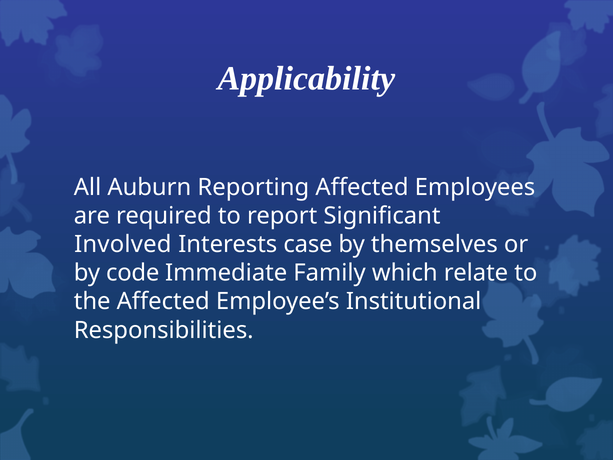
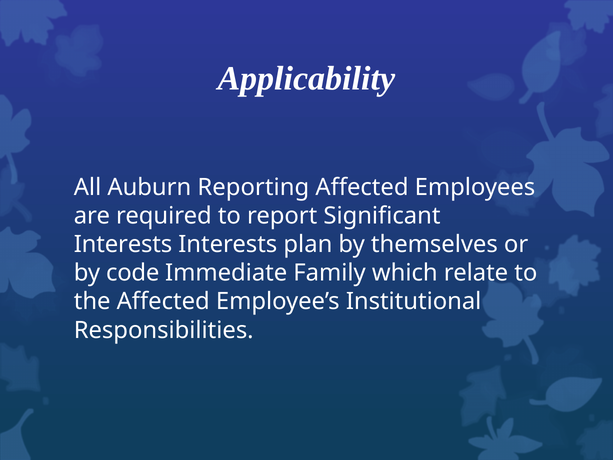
Involved at (123, 244): Involved -> Interests
case: case -> plan
